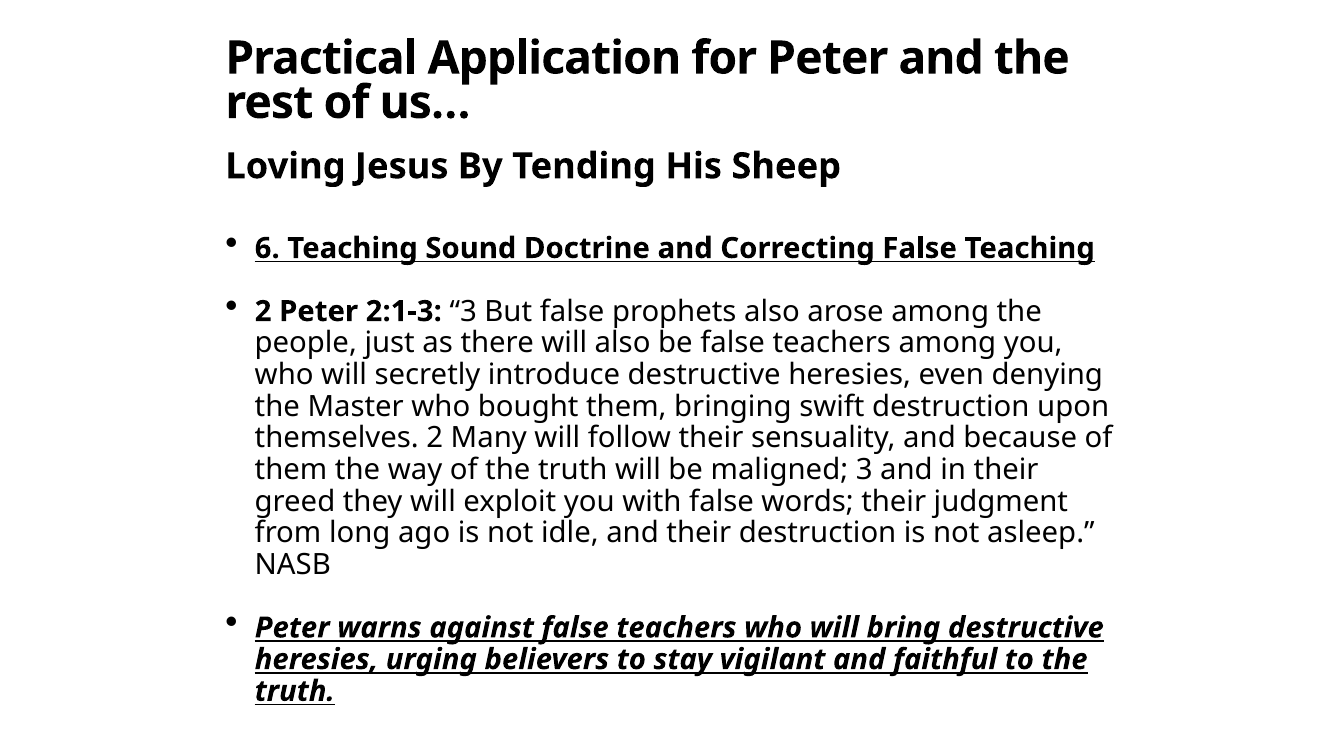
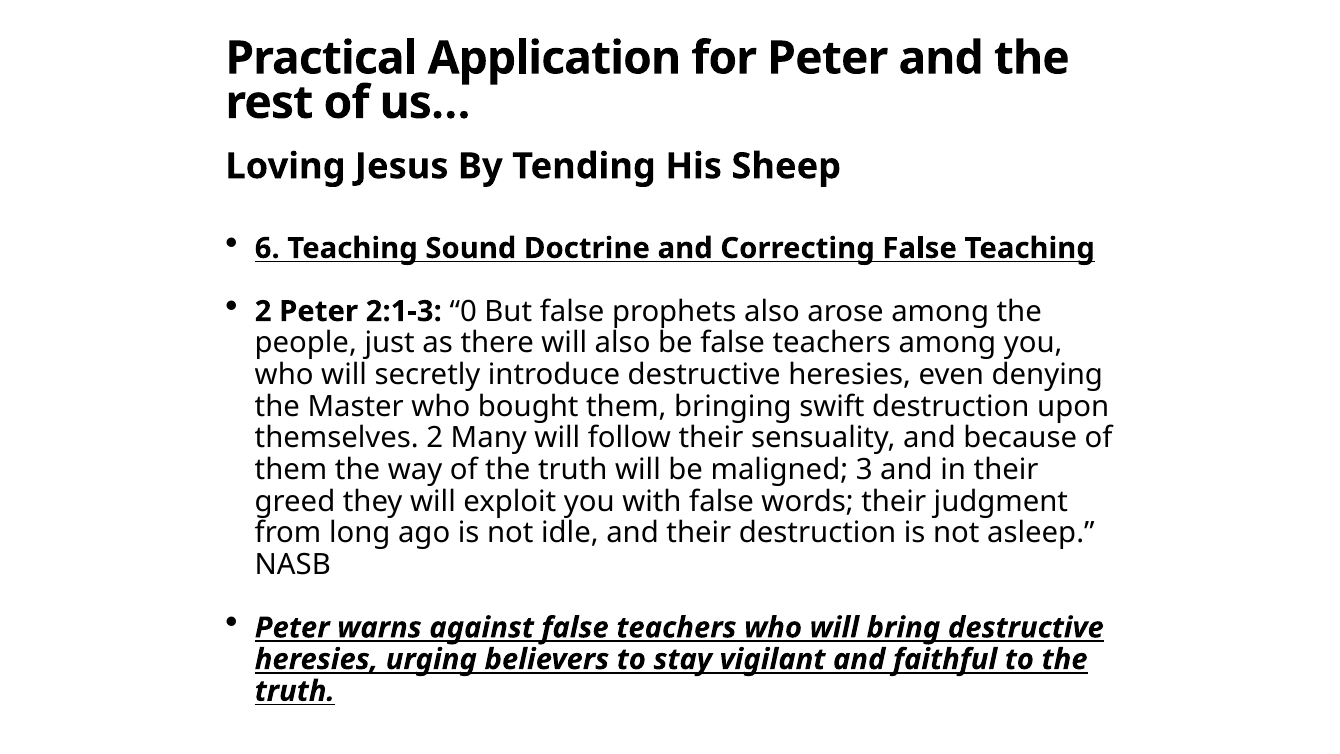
2:1-3 3: 3 -> 0
